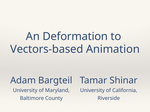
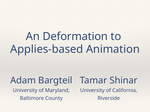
Vectors-based: Vectors-based -> Applies-based
